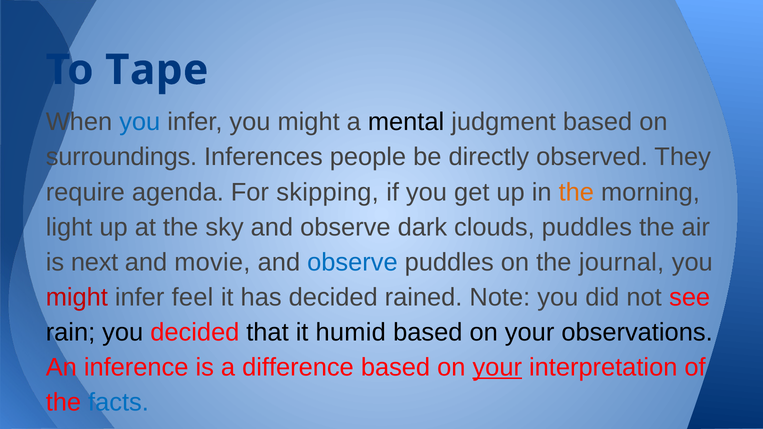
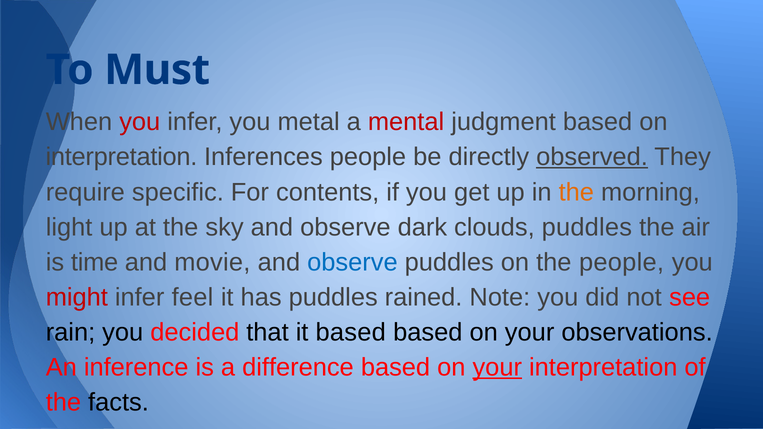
Tape: Tape -> Must
you at (140, 122) colour: blue -> red
infer you might: might -> metal
mental colour: black -> red
surroundings at (121, 157): surroundings -> interpretation
observed underline: none -> present
agenda: agenda -> specific
skipping: skipping -> contents
next: next -> time
the journal: journal -> people
has decided: decided -> puddles
it humid: humid -> based
facts colour: blue -> black
